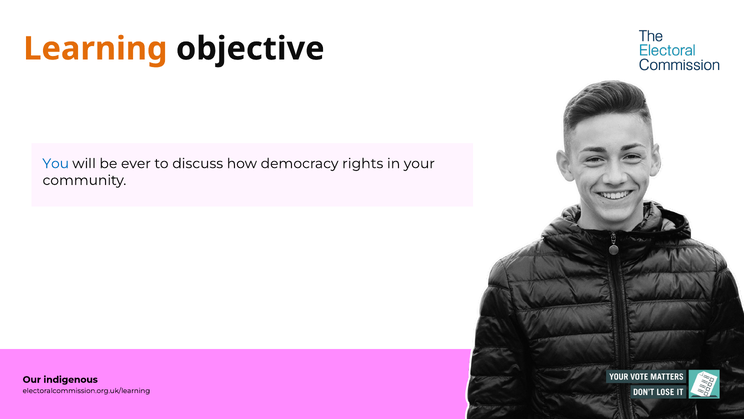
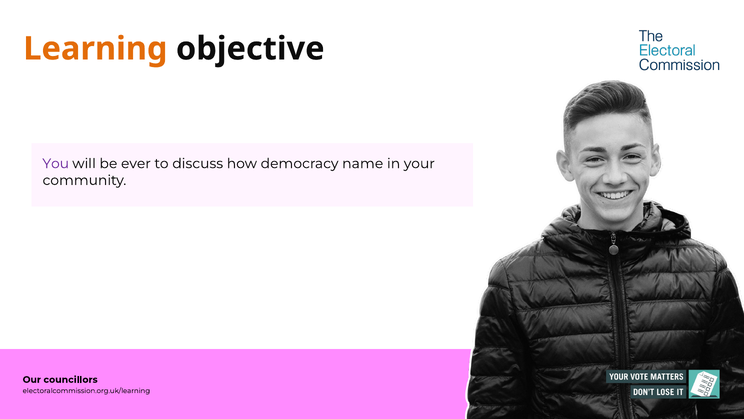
You colour: blue -> purple
rights: rights -> name
indigenous: indigenous -> councillors
